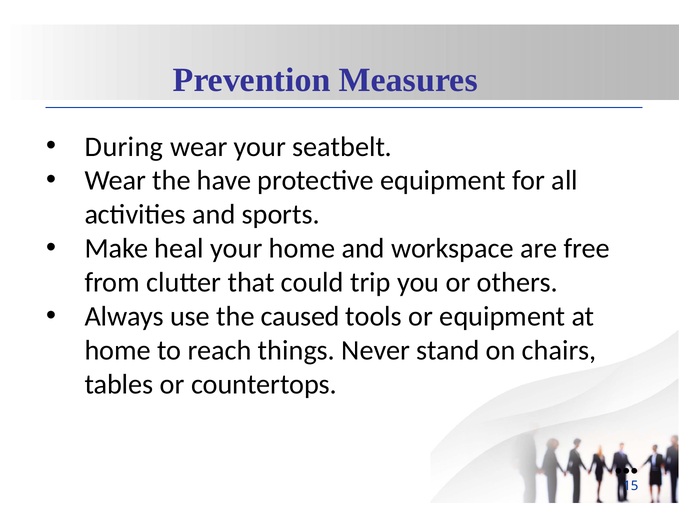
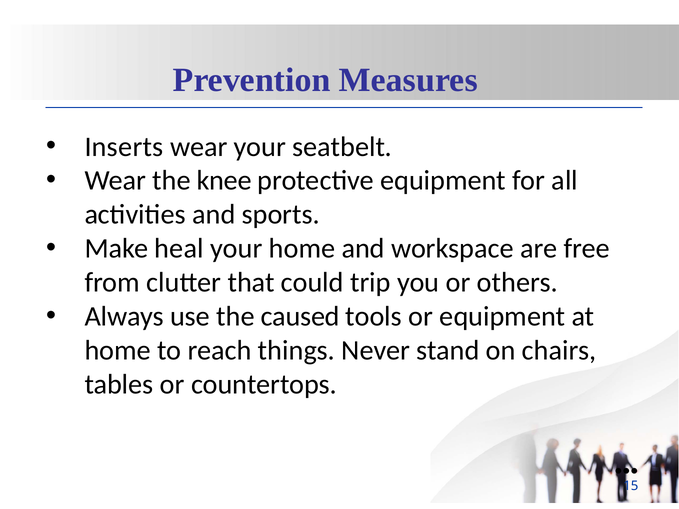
During: During -> Inserts
have: have -> knee
